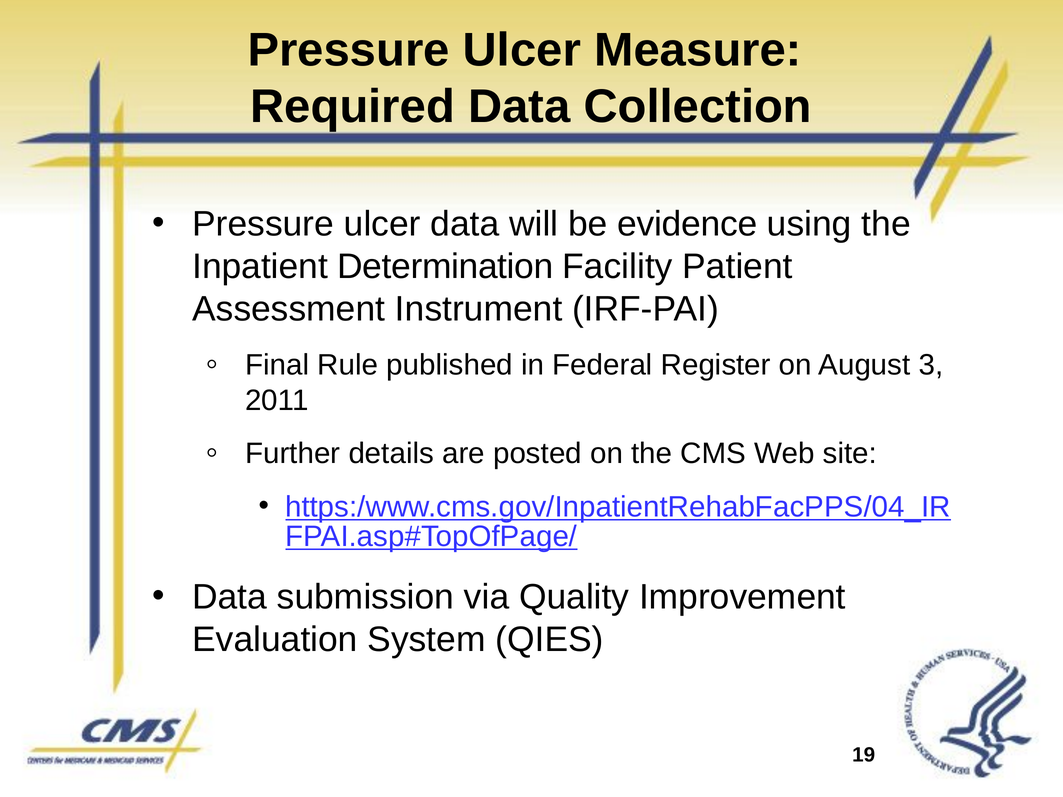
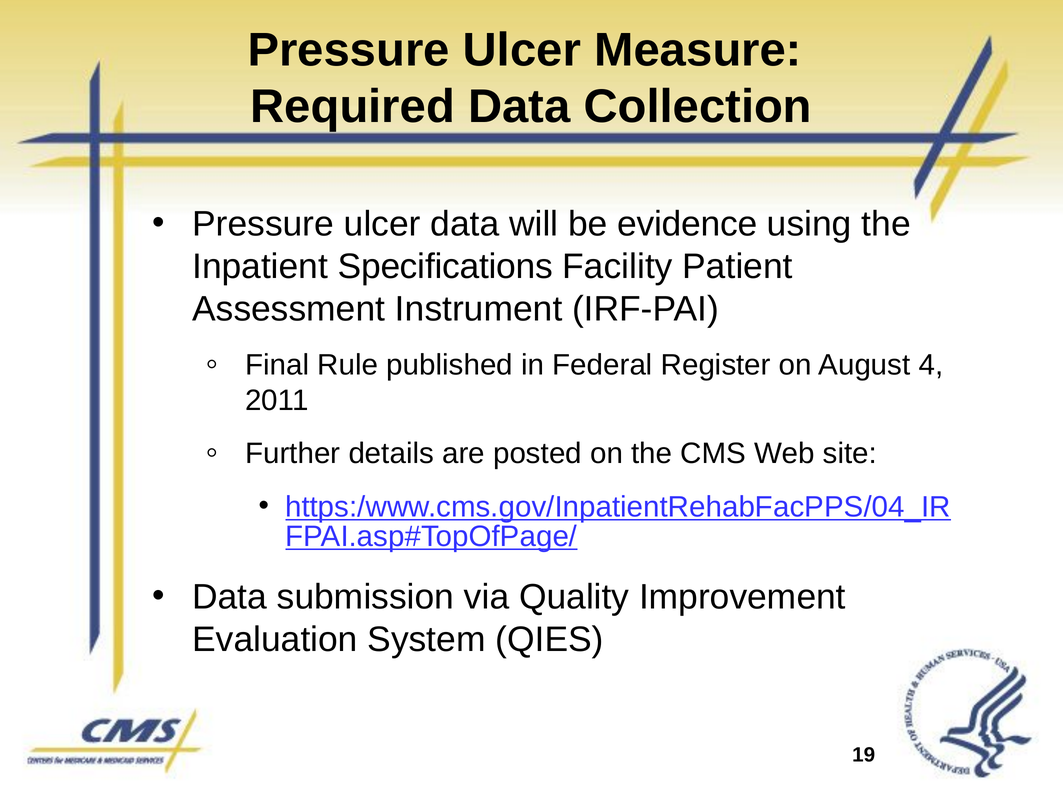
Determination: Determination -> Specifications
3: 3 -> 4
